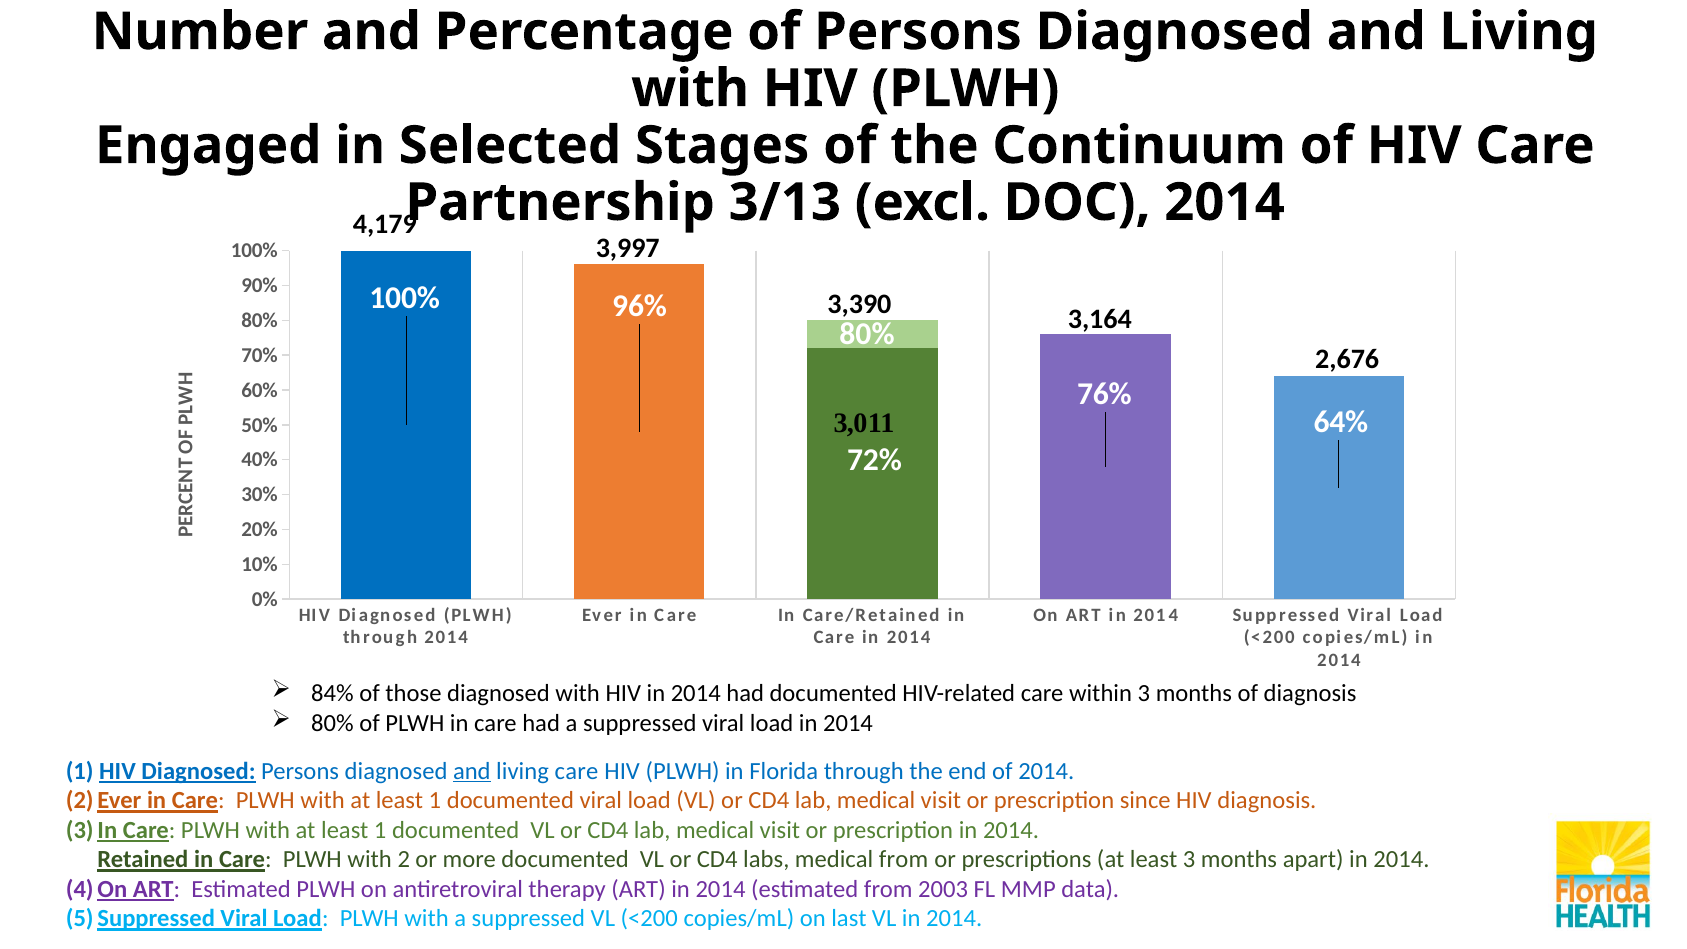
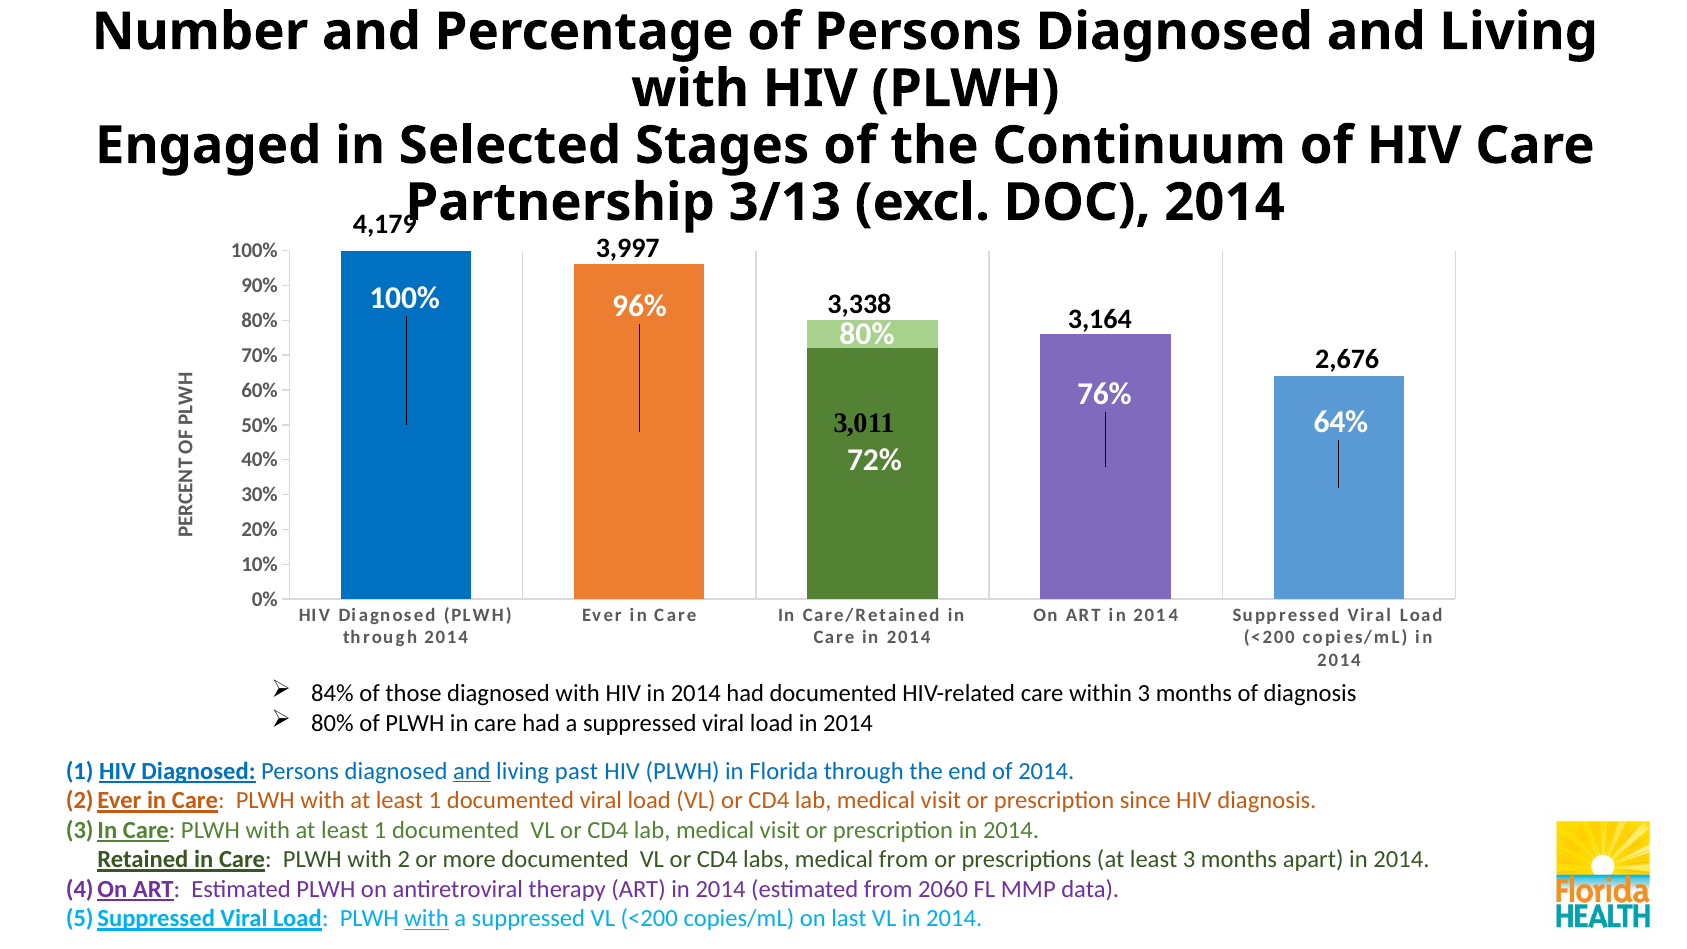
3,390: 3,390 -> 3,338
living care: care -> past
2003: 2003 -> 2060
with at (427, 919) underline: none -> present
